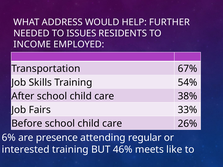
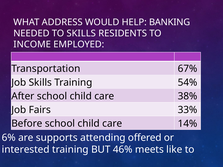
FURTHER: FURTHER -> BANKING
TO ISSUES: ISSUES -> SKILLS
26%: 26% -> 14%
presence: presence -> supports
regular: regular -> offered
